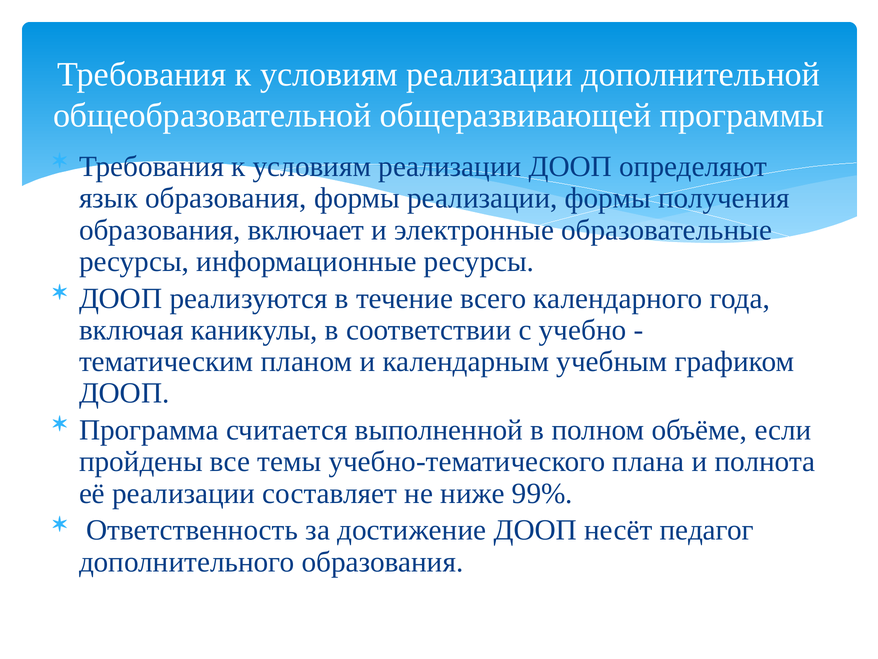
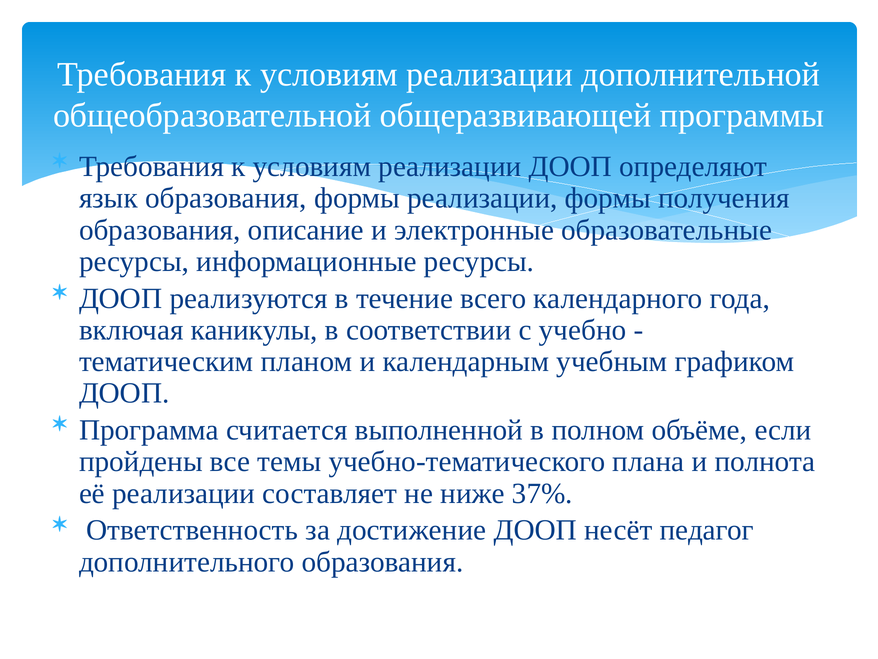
включает: включает -> описание
99%: 99% -> 37%
